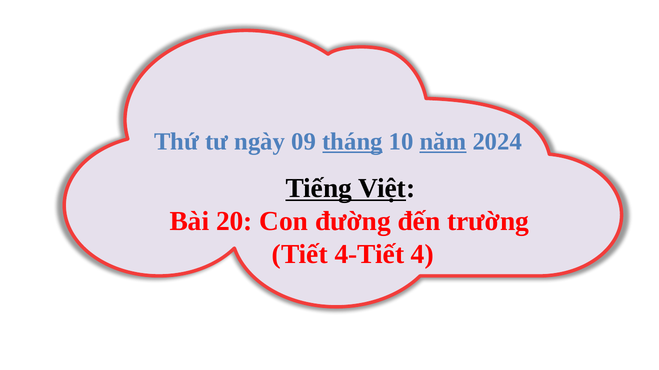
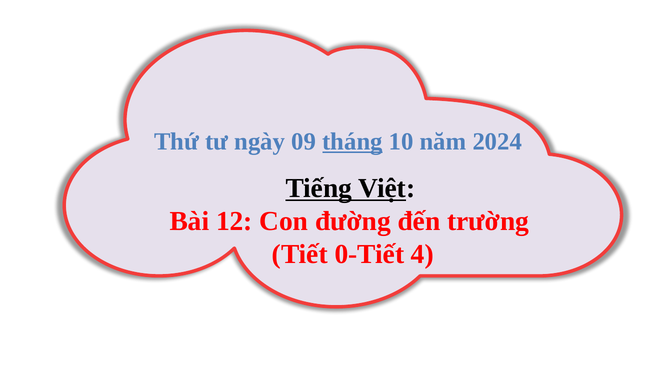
năm underline: present -> none
20: 20 -> 12
4-Tiết: 4-Tiết -> 0-Tiết
